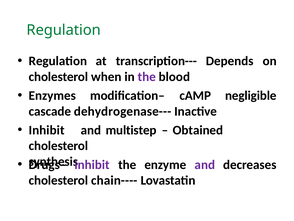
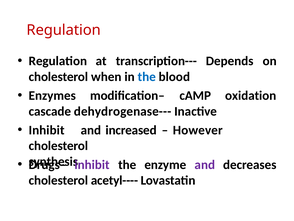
Regulation at (64, 30) colour: green -> red
the at (147, 77) colour: purple -> blue
negligible: negligible -> oxidation
multistep: multistep -> increased
Obtained: Obtained -> However
chain----: chain---- -> acetyl----
